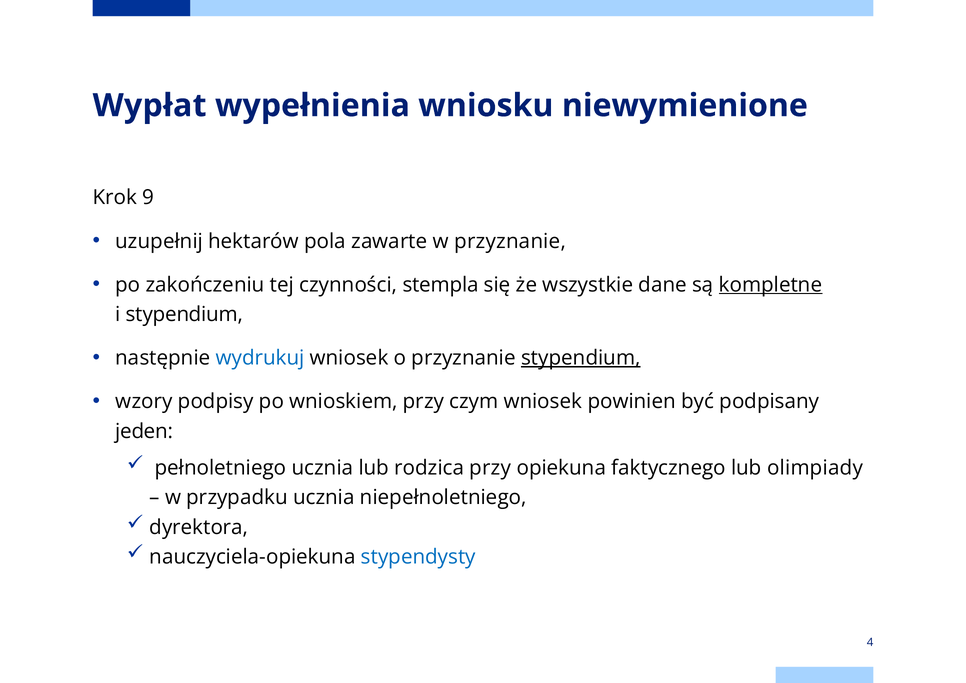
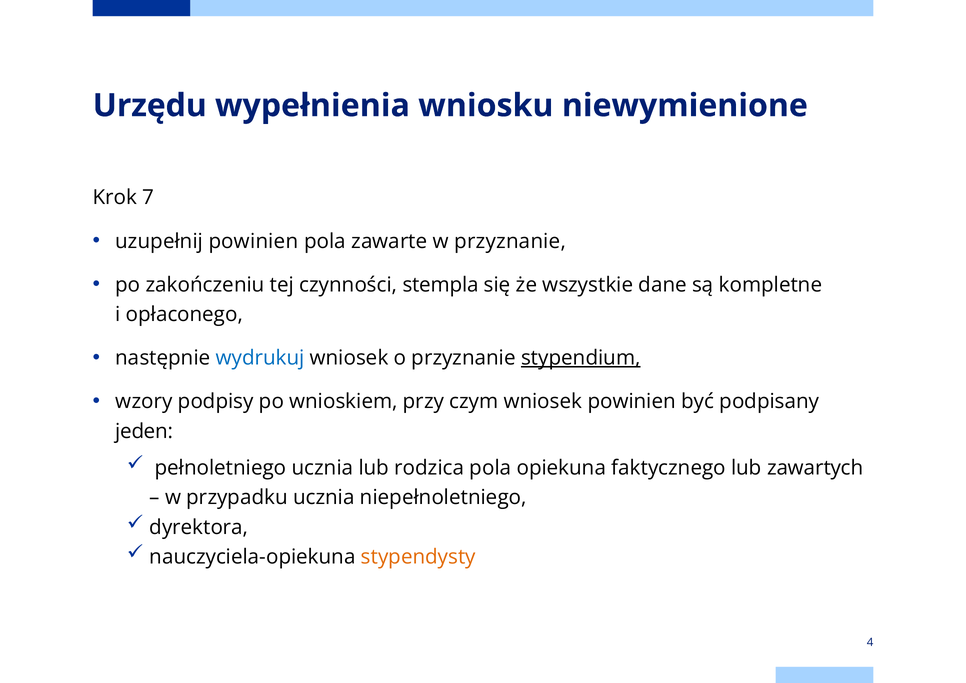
Wypłat: Wypłat -> Urzędu
9: 9 -> 7
uzupełnij hektarów: hektarów -> powinien
kompletne underline: present -> none
i stypendium: stypendium -> opłaconego
rodzica przy: przy -> pola
olimpiady: olimpiady -> zawartych
stypendysty colour: blue -> orange
